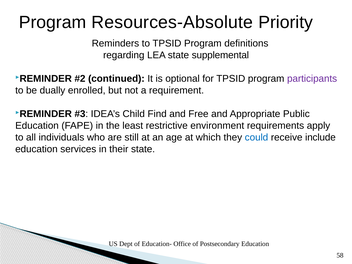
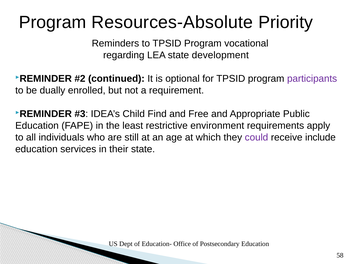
definitions: definitions -> vocational
supplemental: supplemental -> development
could colour: blue -> purple
